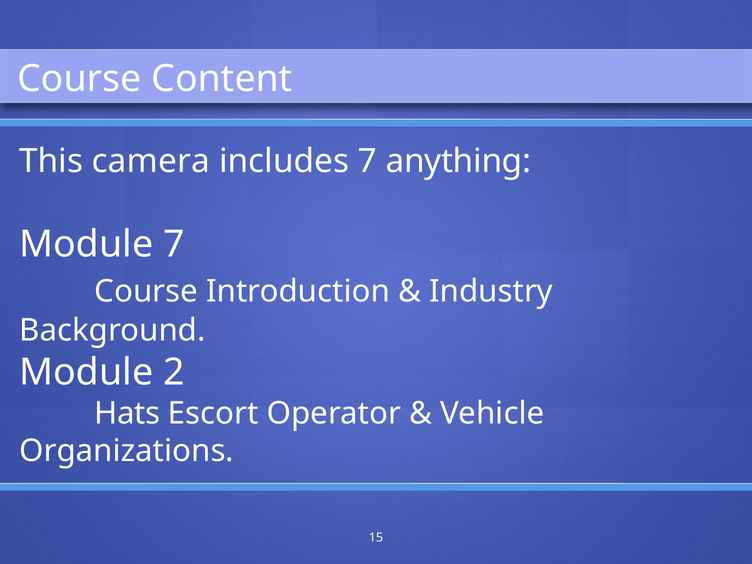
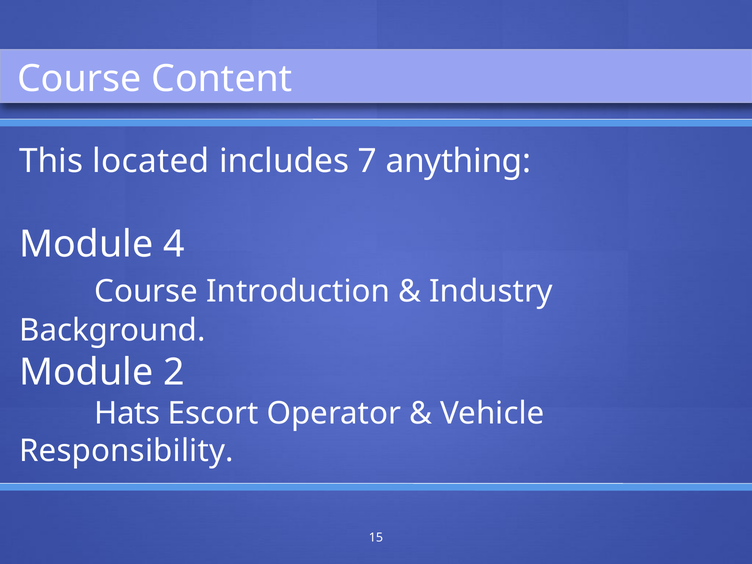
camera: camera -> located
Module 7: 7 -> 4
Organizations: Organizations -> Responsibility
